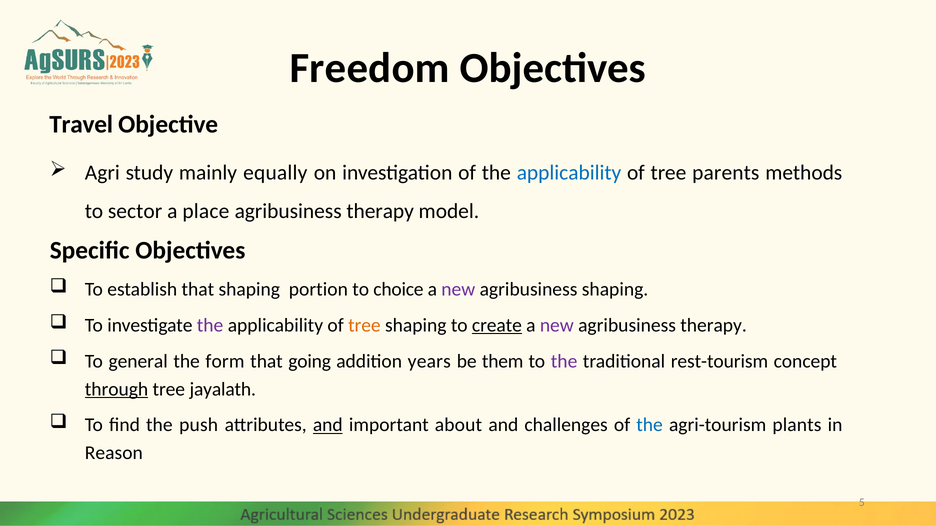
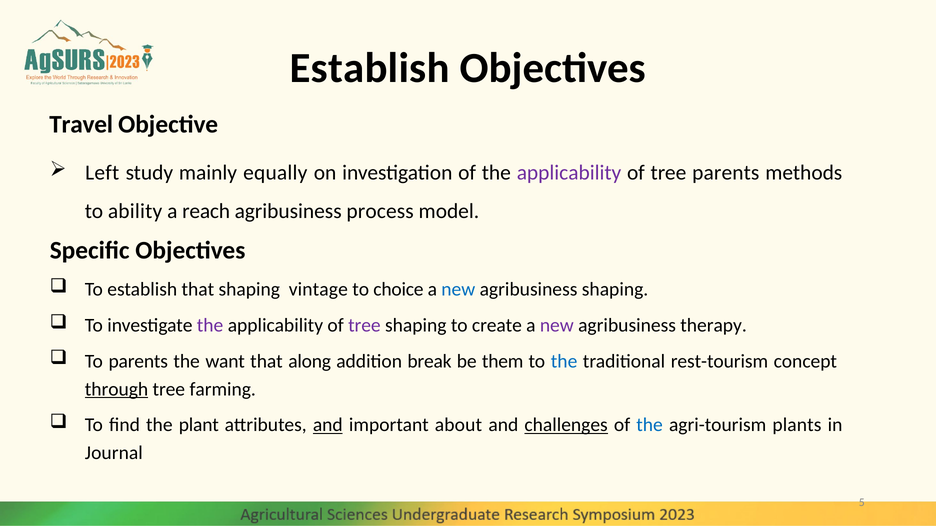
Freedom at (370, 68): Freedom -> Establish
Agri: Agri -> Left
applicability at (569, 173) colour: blue -> purple
sector: sector -> ability
place: place -> reach
therapy at (380, 212): therapy -> process
portion: portion -> vintage
new at (458, 290) colour: purple -> blue
tree at (364, 326) colour: orange -> purple
create underline: present -> none
To general: general -> parents
form: form -> want
going: going -> along
years: years -> break
the at (564, 361) colour: purple -> blue
jayalath: jayalath -> farming
push: push -> plant
challenges underline: none -> present
Reason: Reason -> Journal
